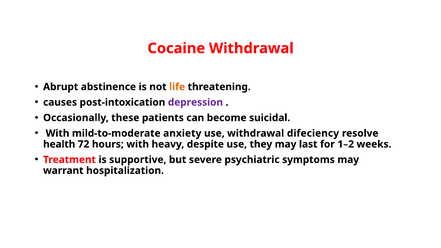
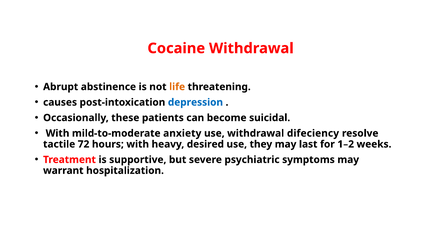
depression colour: purple -> blue
health: health -> tactile
despite: despite -> desired
